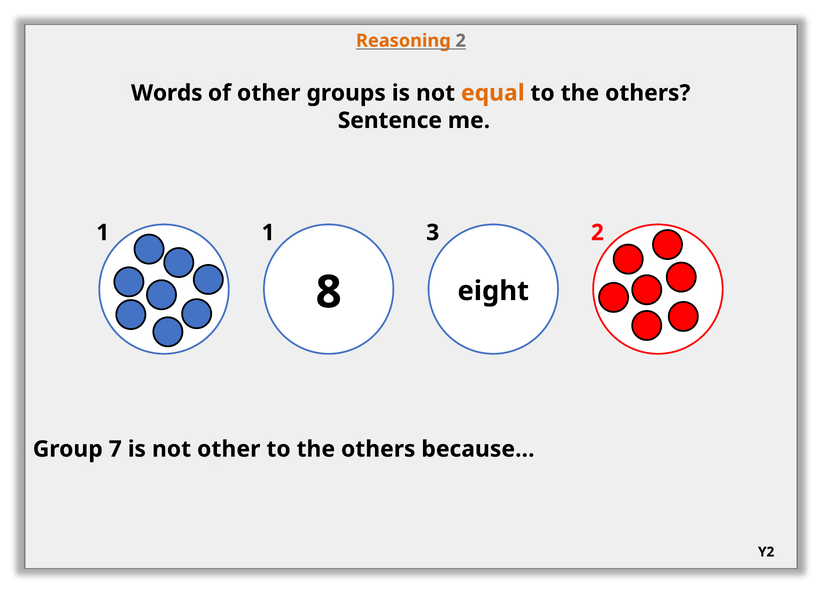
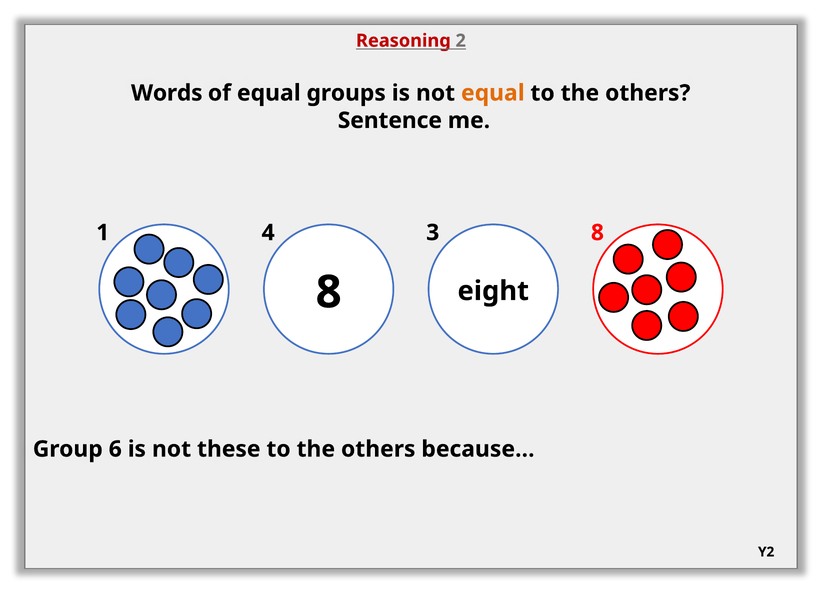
Reasoning colour: orange -> red
of other: other -> equal
1 1: 1 -> 4
3 2: 2 -> 8
7: 7 -> 6
not other: other -> these
